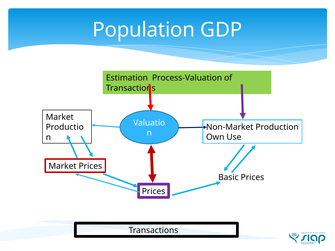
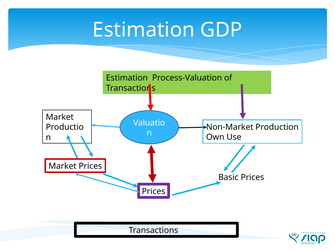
Population at (144, 30): Population -> Estimation
